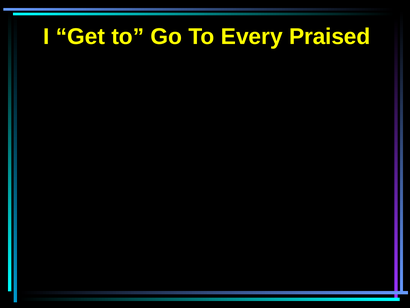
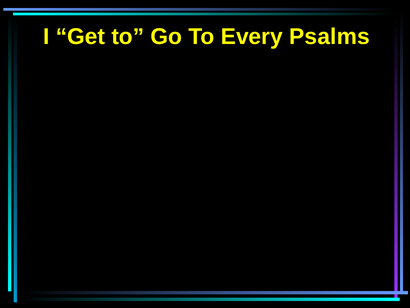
Praised: Praised -> Psalms
